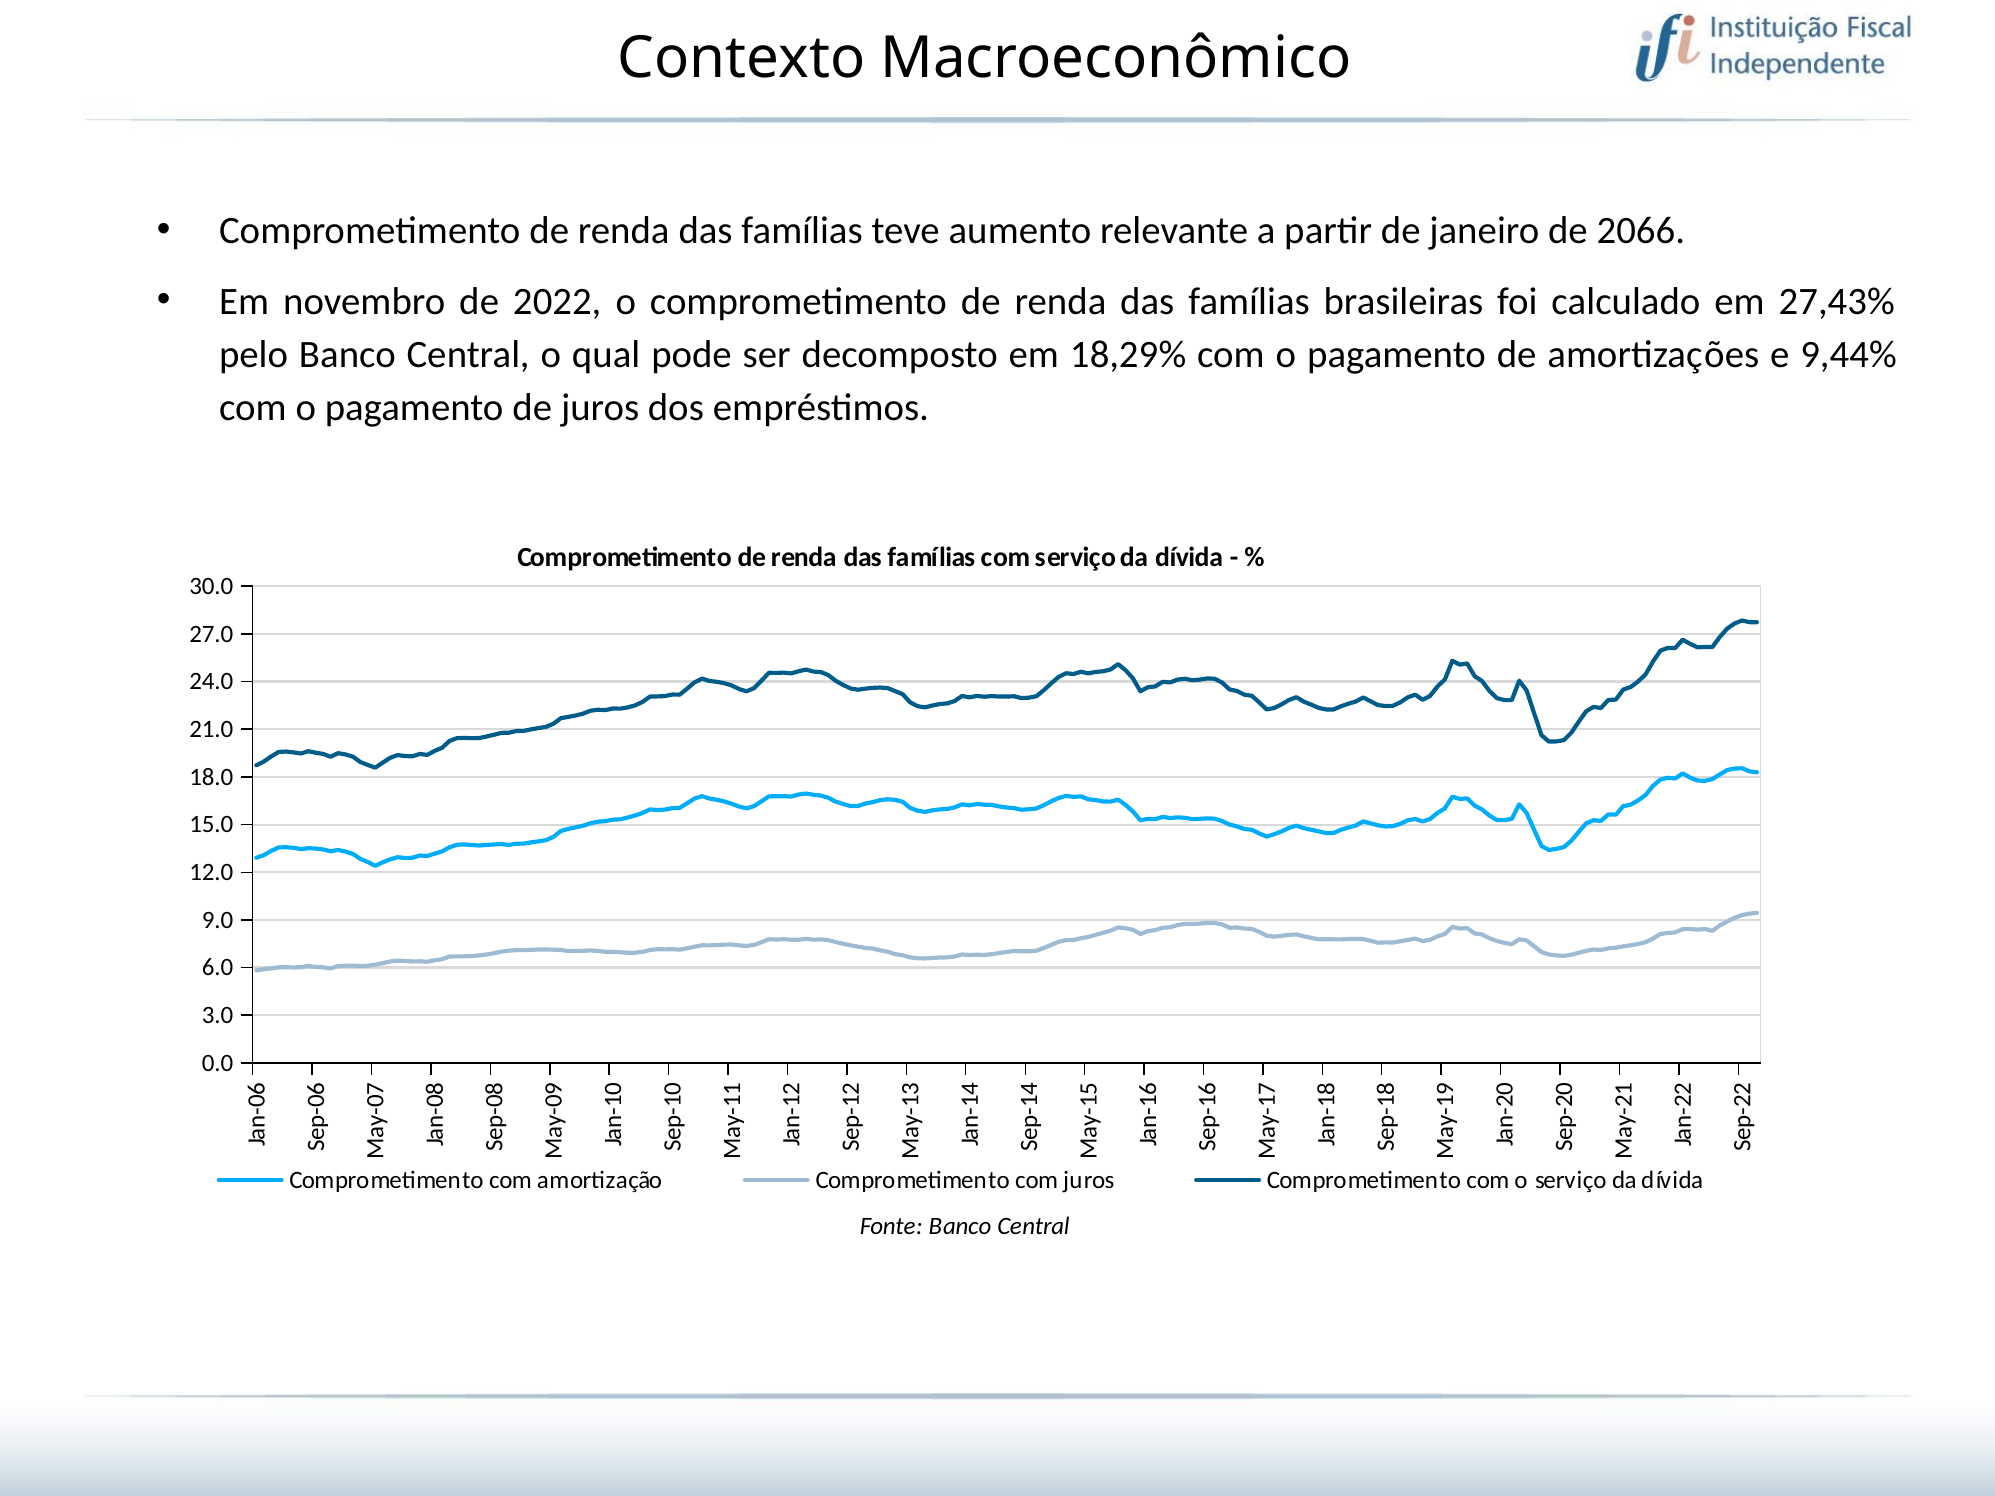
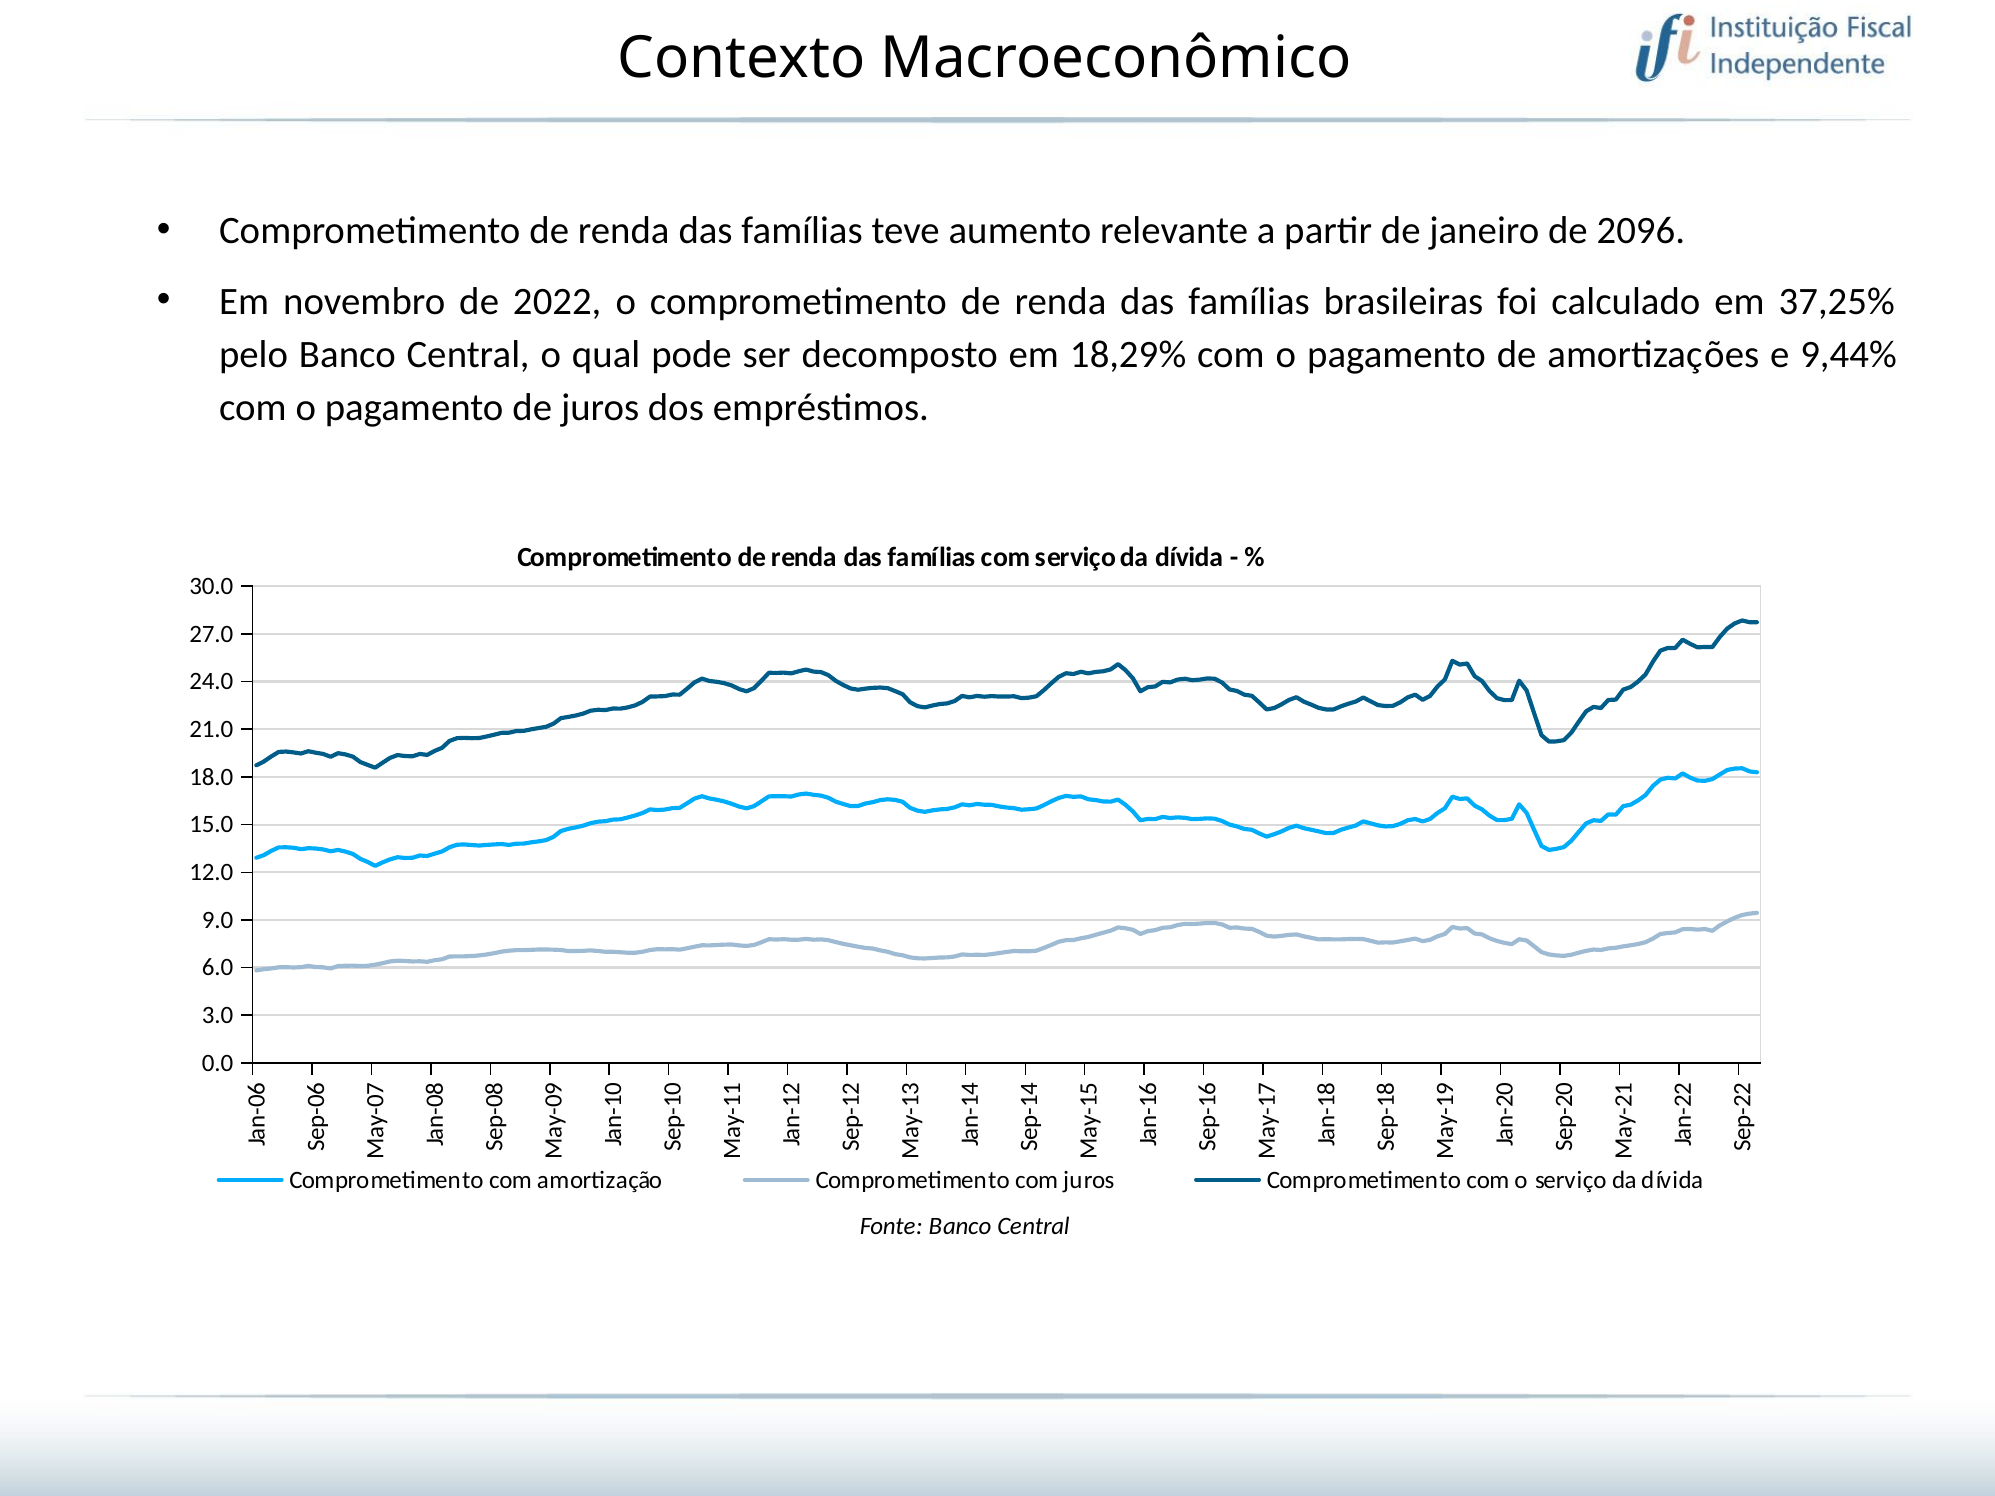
2066: 2066 -> 2096
27,43%: 27,43% -> 37,25%
